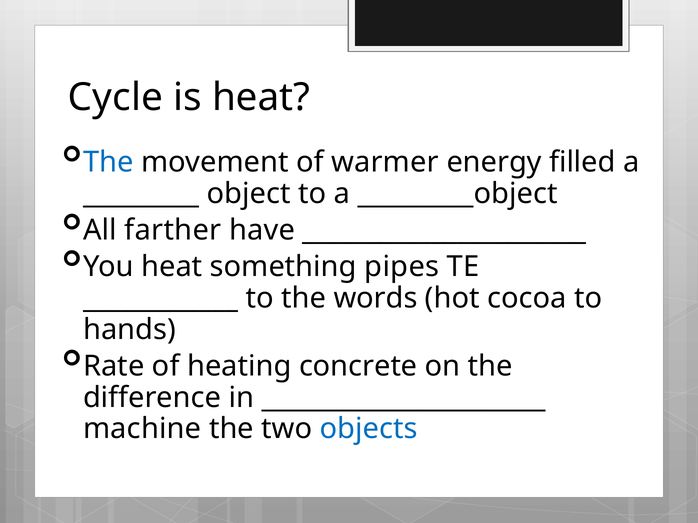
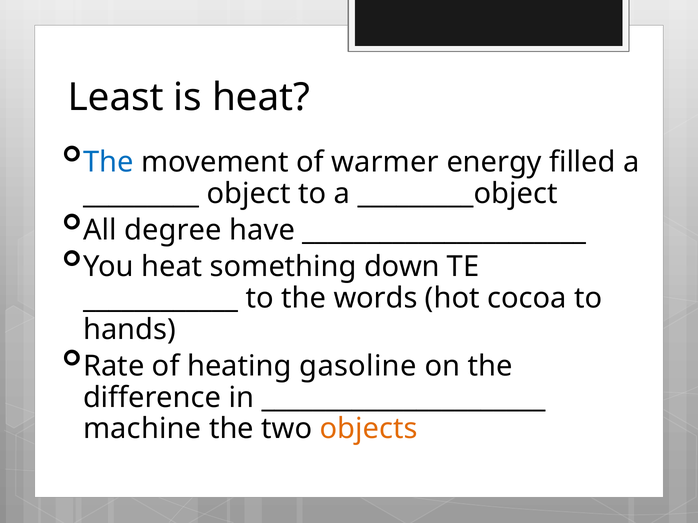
Cycle: Cycle -> Least
farther: farther -> degree
pipes: pipes -> down
concrete: concrete -> gasoline
objects colour: blue -> orange
